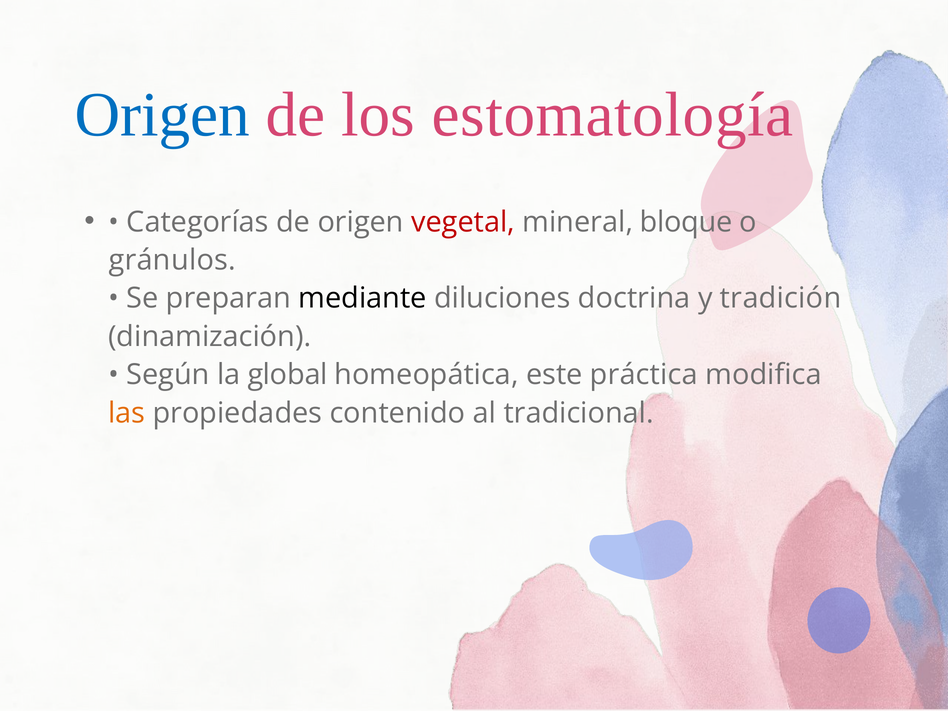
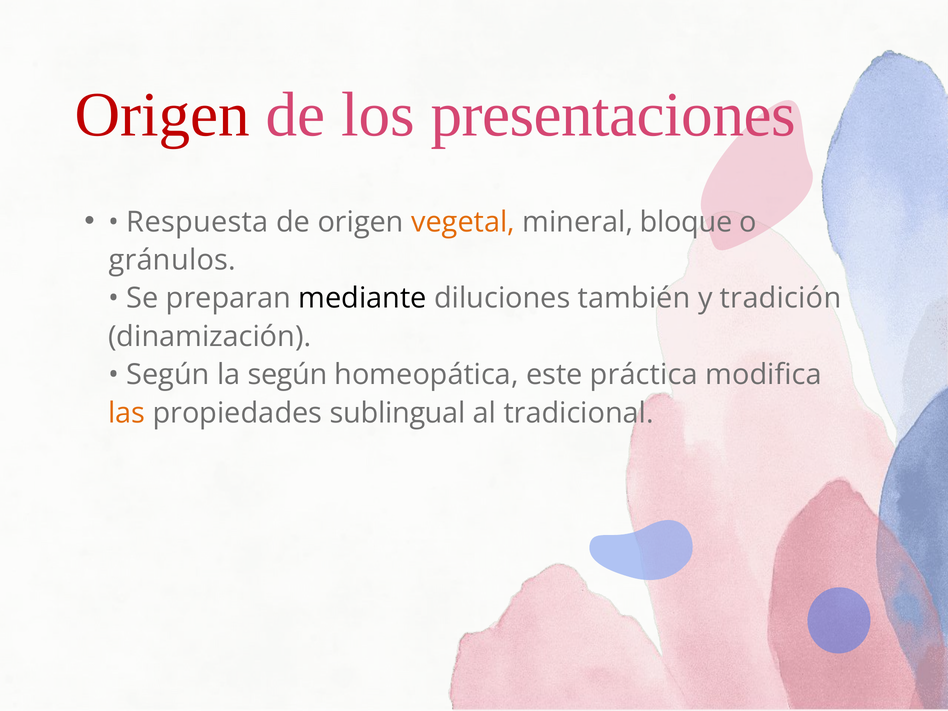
Origen at (162, 115) colour: blue -> red
estomatología: estomatología -> presentaciones
Categorías: Categorías -> Respuesta
vegetal colour: red -> orange
doctrina: doctrina -> también
la global: global -> según
contenido: contenido -> sublingual
